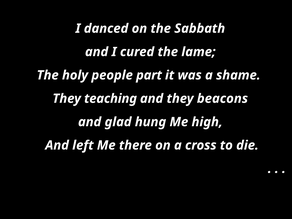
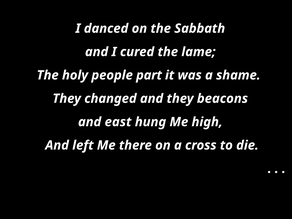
teaching: teaching -> changed
glad: glad -> east
